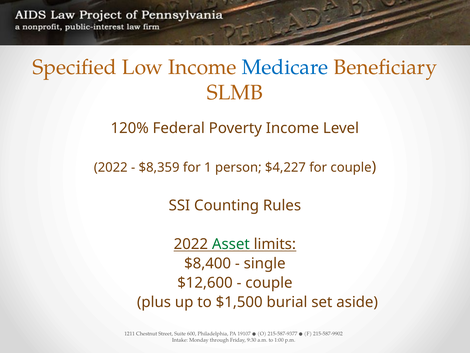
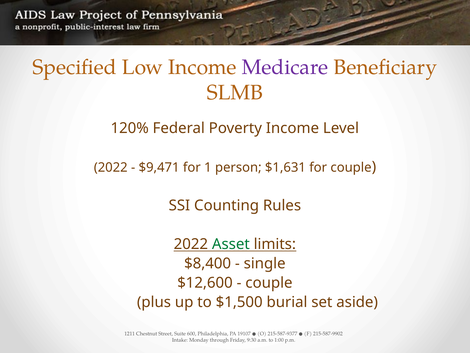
Medicare colour: blue -> purple
$8,359: $8,359 -> $9,471
$4,227: $4,227 -> $1,631
